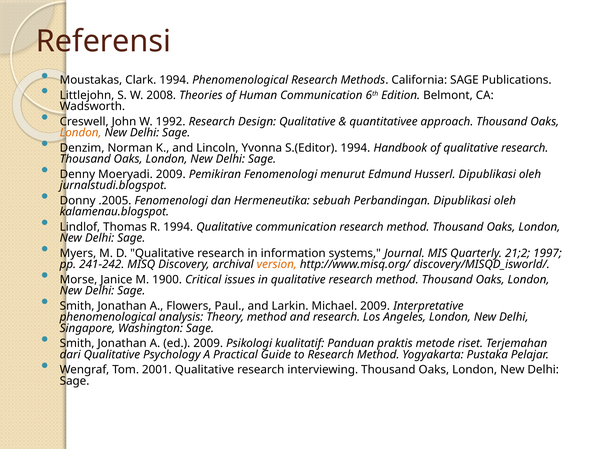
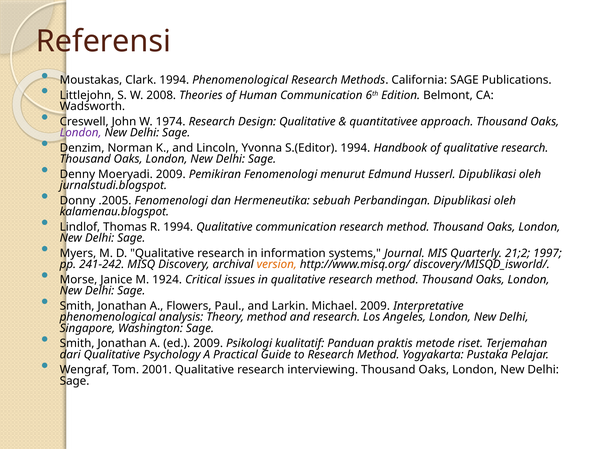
1992: 1992 -> 1974
London at (81, 133) colour: orange -> purple
1900: 1900 -> 1924
